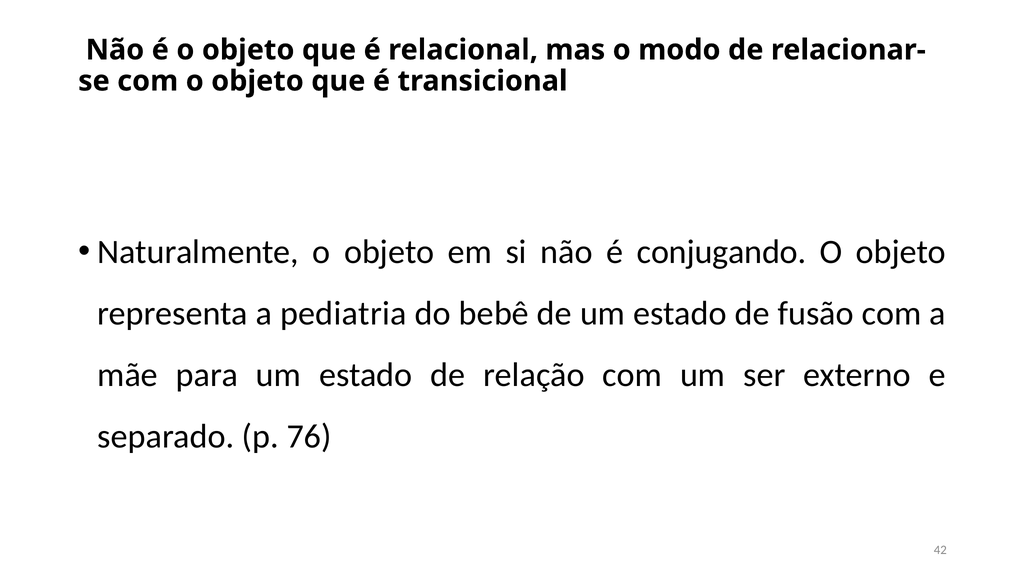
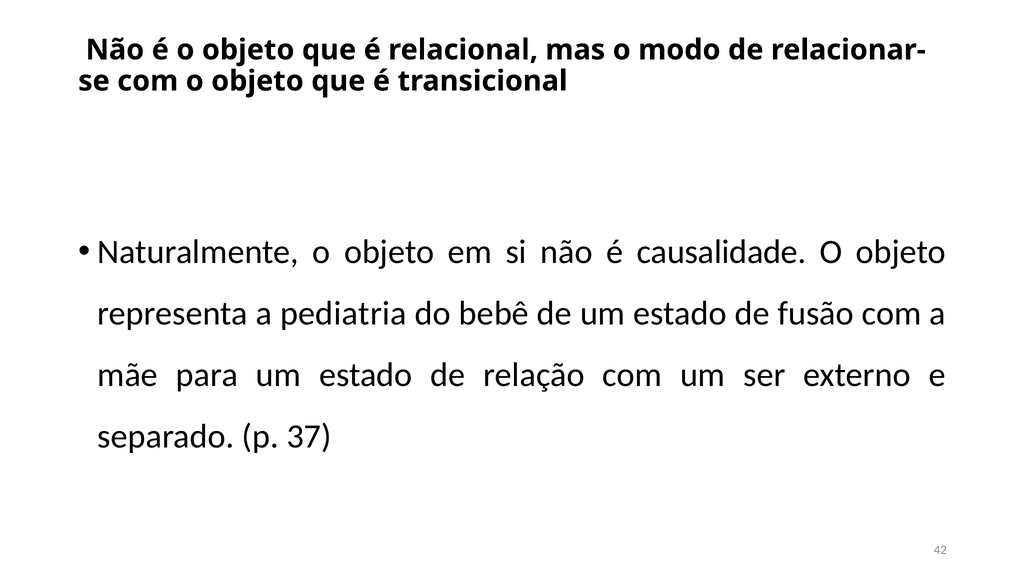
conjugando: conjugando -> causalidade
76: 76 -> 37
